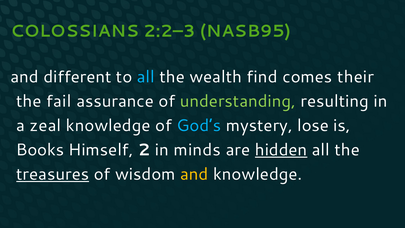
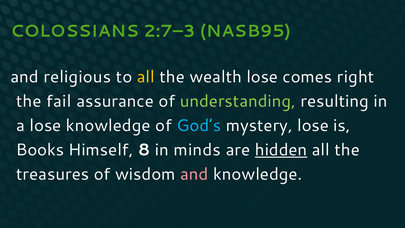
2:2–3: 2:2–3 -> 2:7–3
different: different -> religious
all at (146, 77) colour: light blue -> yellow
wealth find: find -> lose
their: their -> right
a zeal: zeal -> lose
2: 2 -> 8
treasures underline: present -> none
and at (194, 174) colour: yellow -> pink
